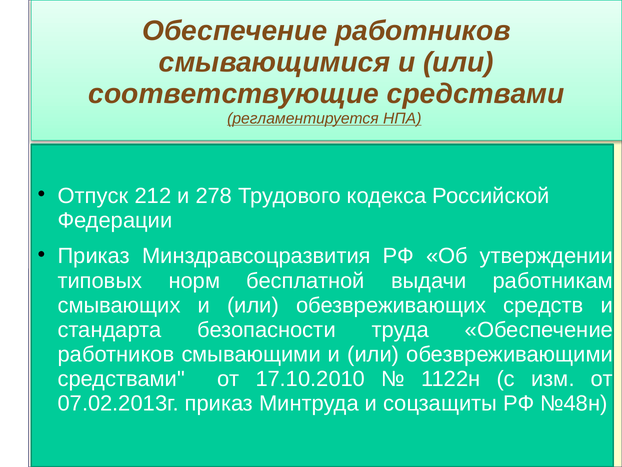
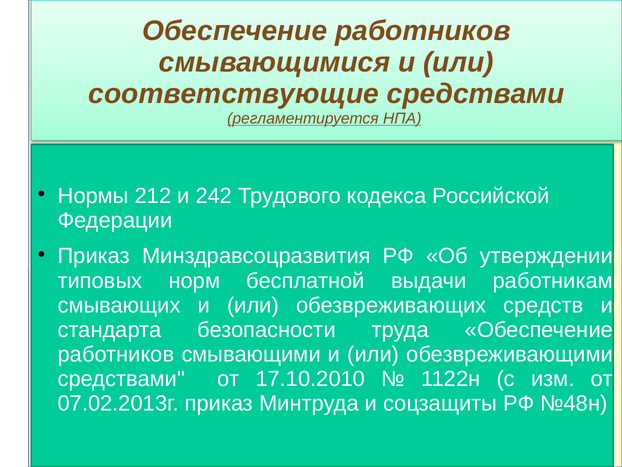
Отпуск: Отпуск -> Нормы
278: 278 -> 242
